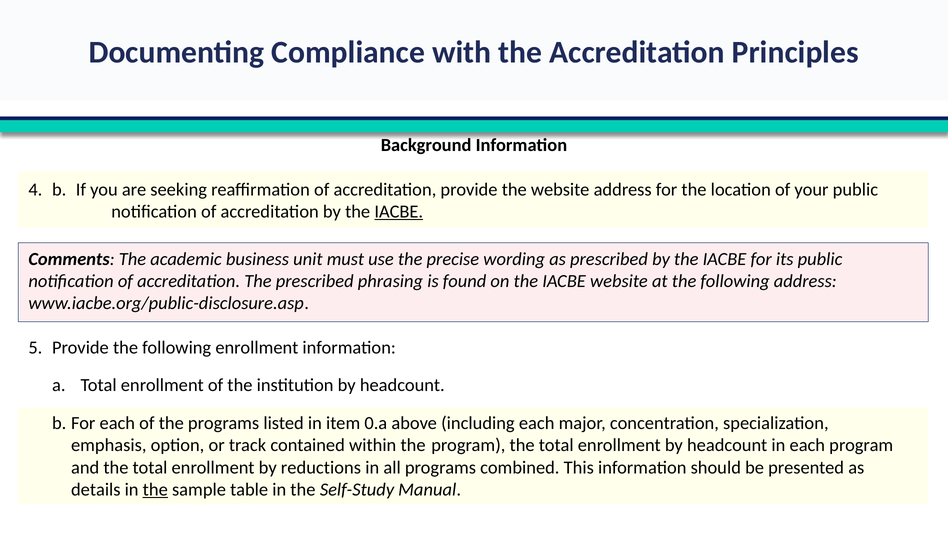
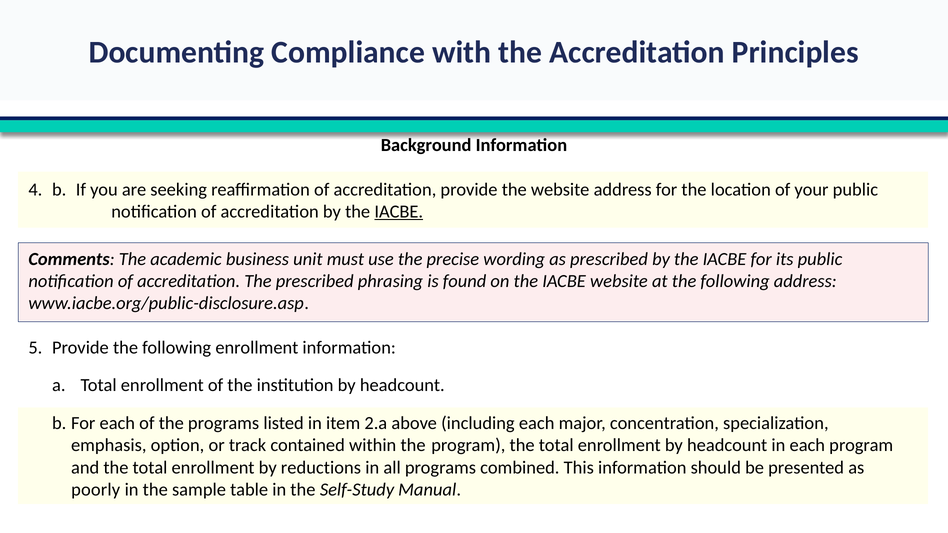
0.a: 0.a -> 2.a
details: details -> poorly
the at (155, 490) underline: present -> none
